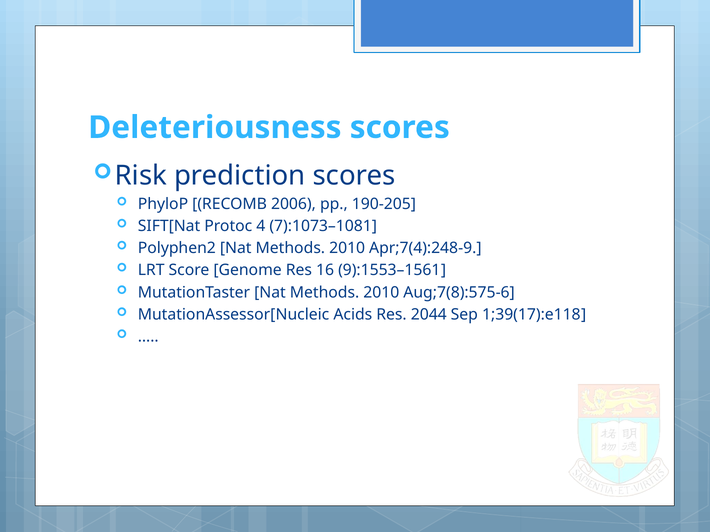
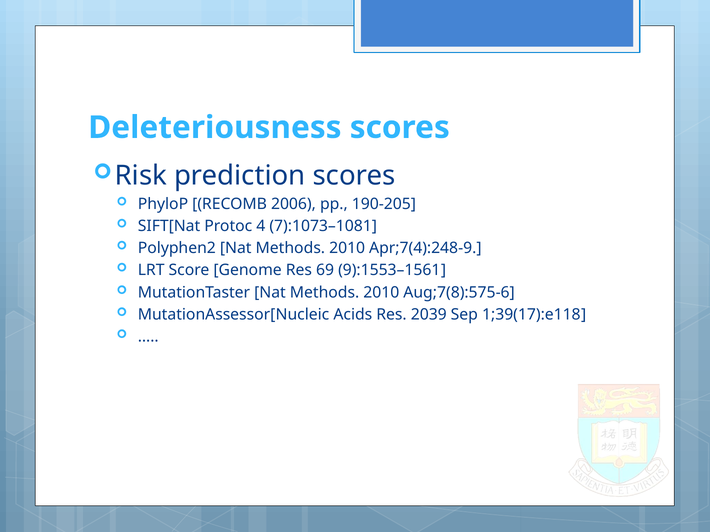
16: 16 -> 69
2044: 2044 -> 2039
